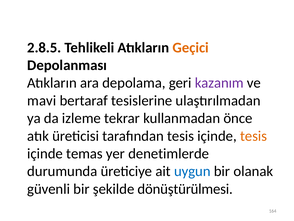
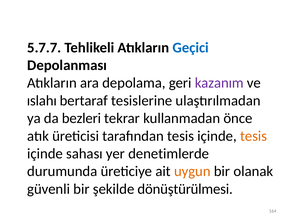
2.8.5: 2.8.5 -> 5.7.7
Geçici colour: orange -> blue
mavi: mavi -> ıslahı
izleme: izleme -> bezleri
temas: temas -> sahası
uygun colour: blue -> orange
